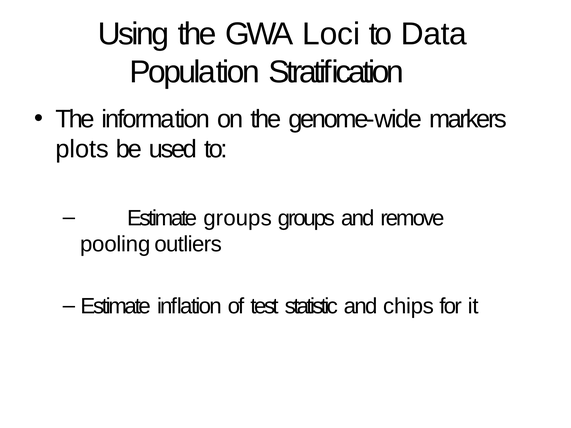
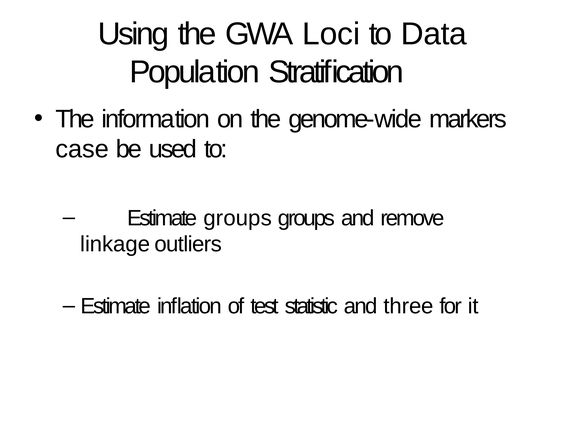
plots: plots -> case
pooling: pooling -> linkage
chips: chips -> three
